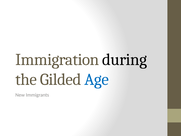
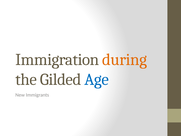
during colour: black -> orange
